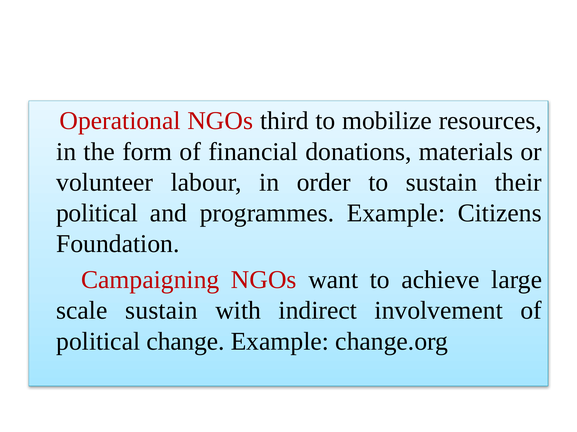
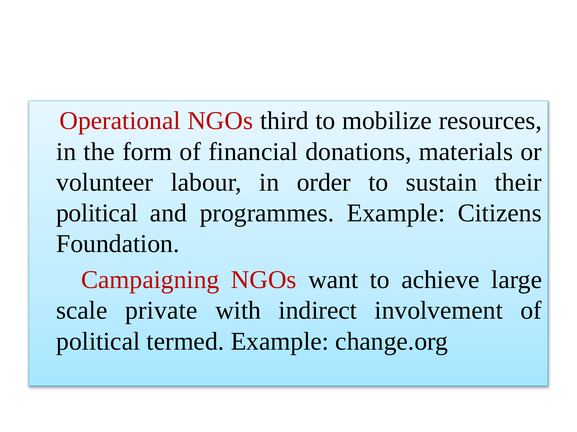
scale sustain: sustain -> private
change: change -> termed
